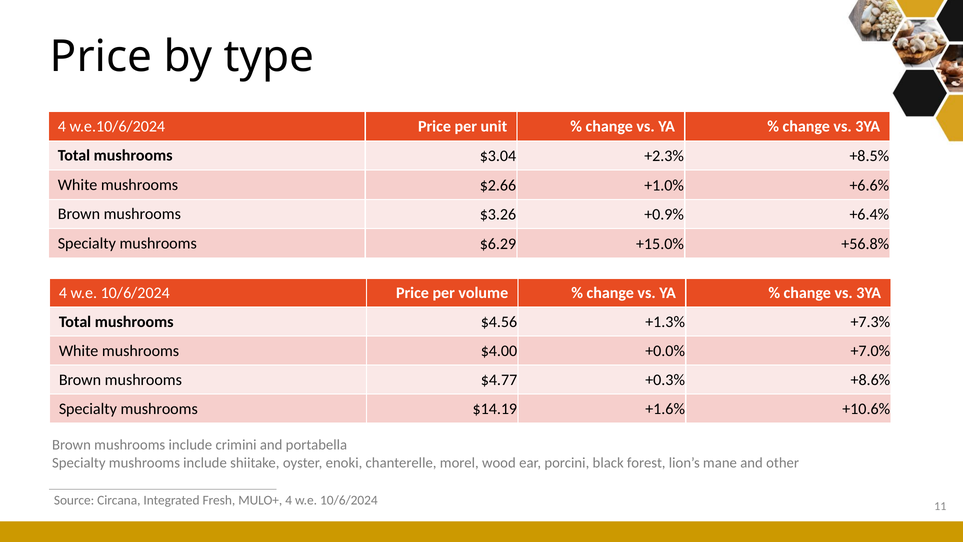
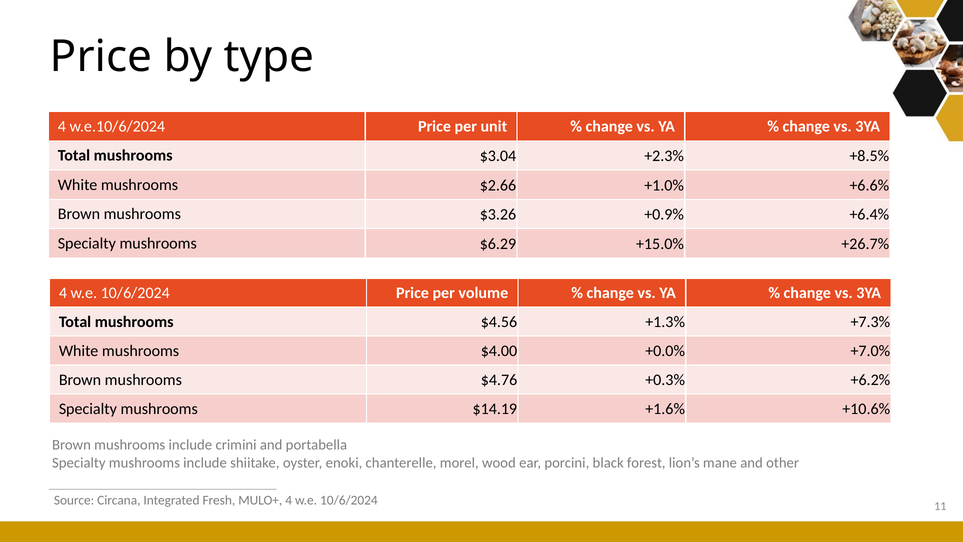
+56.8%: +56.8% -> +26.7%
$4.77: $4.77 -> $4.76
+8.6%: +8.6% -> +6.2%
